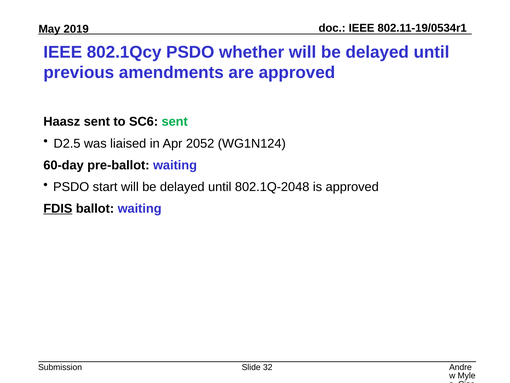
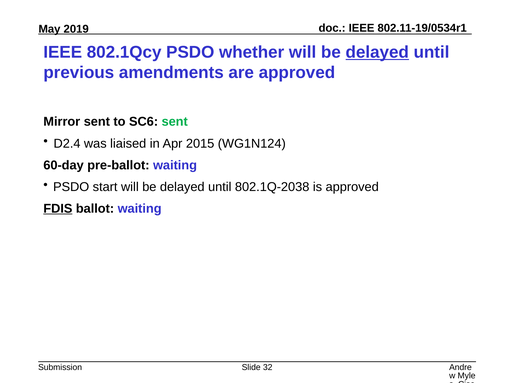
delayed at (377, 52) underline: none -> present
Haasz: Haasz -> Mirror
D2.5: D2.5 -> D2.4
2052: 2052 -> 2015
802.1Q-2048: 802.1Q-2048 -> 802.1Q-2038
